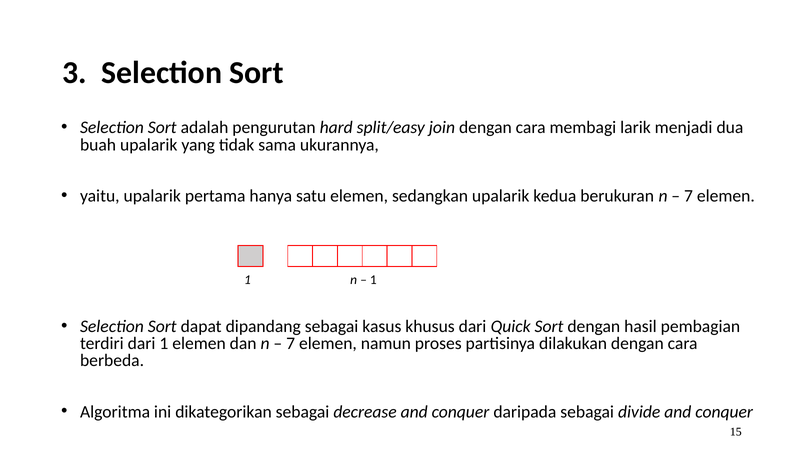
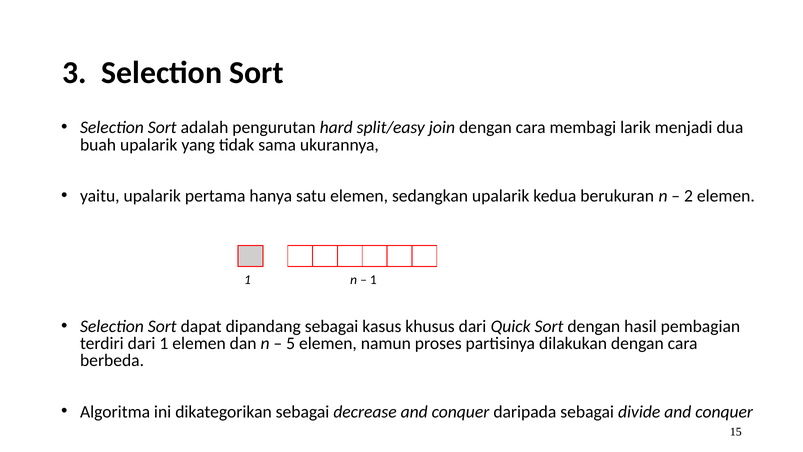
7 at (689, 196): 7 -> 2
7 at (291, 343): 7 -> 5
